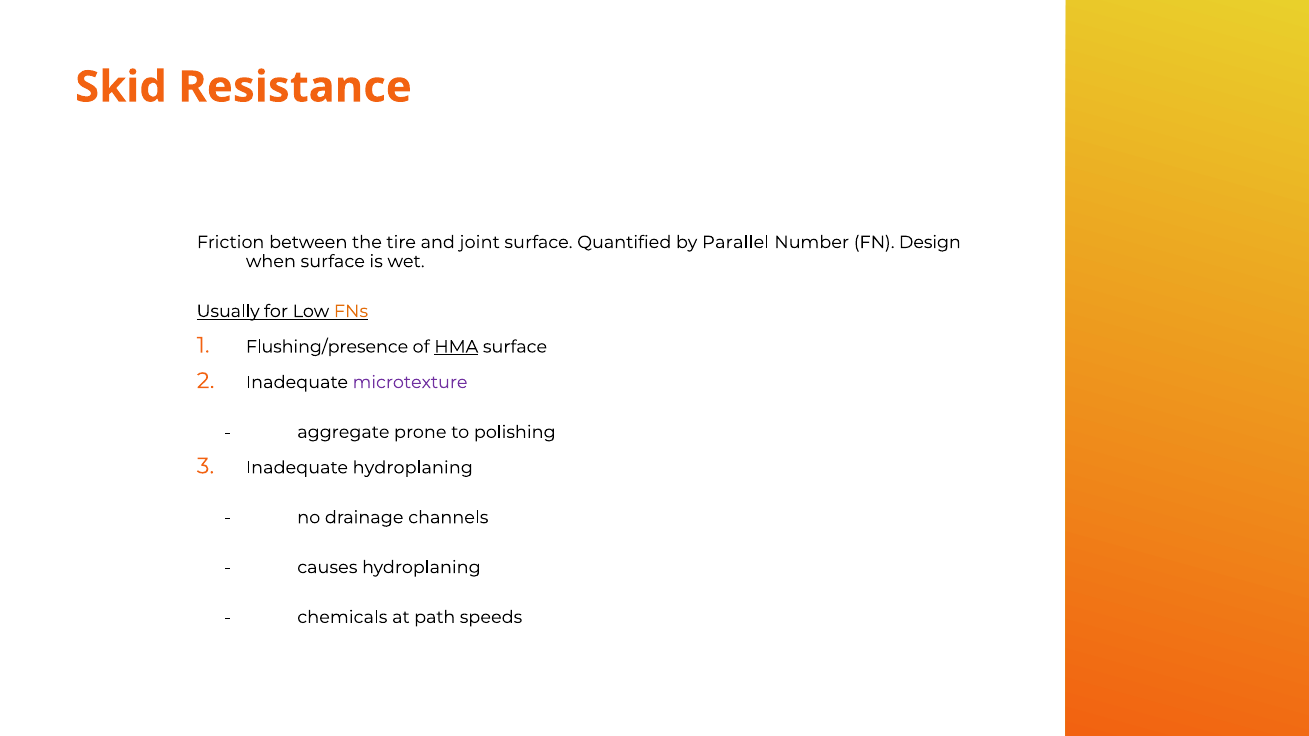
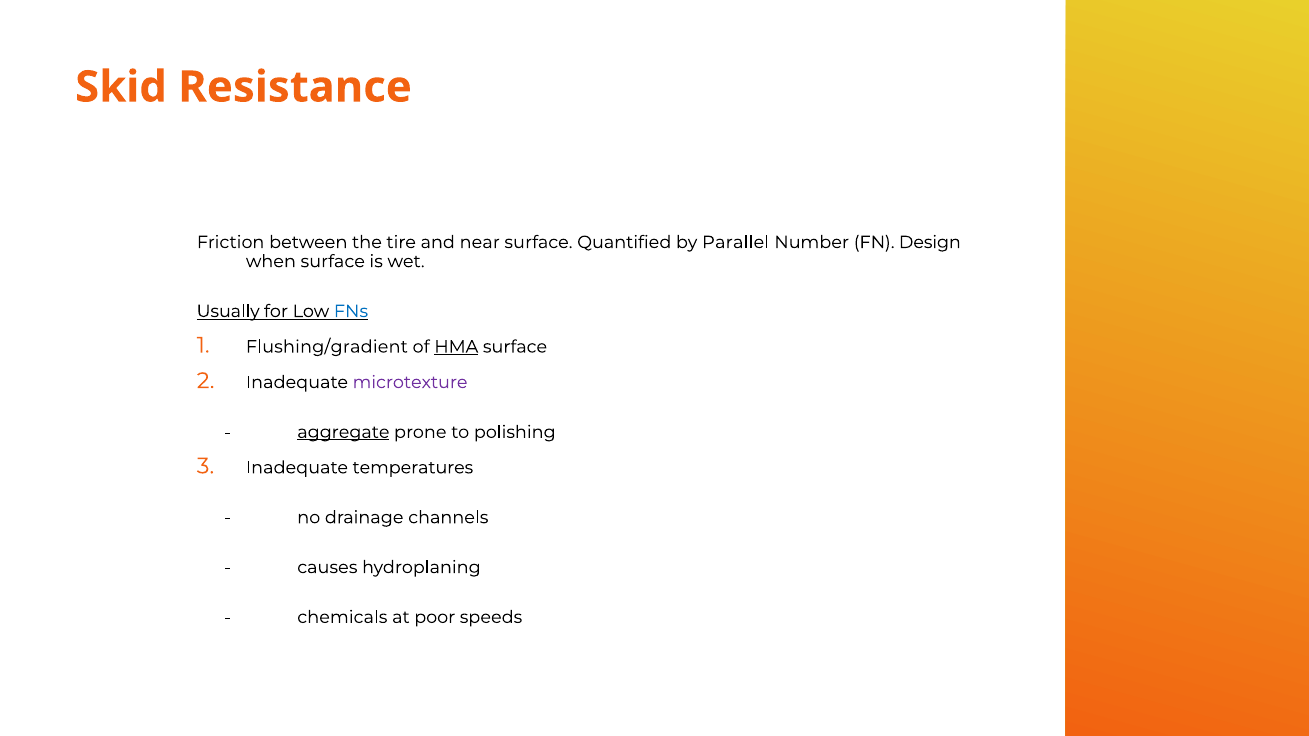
joint: joint -> near
FNs colour: orange -> blue
Flushing/presence: Flushing/presence -> Flushing/gradient
aggregate underline: none -> present
Inadequate hydroplaning: hydroplaning -> temperatures
path: path -> poor
